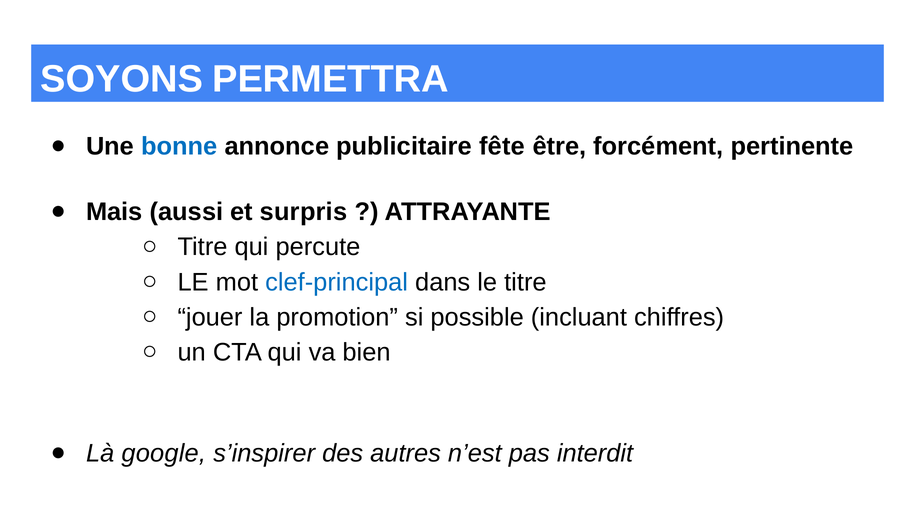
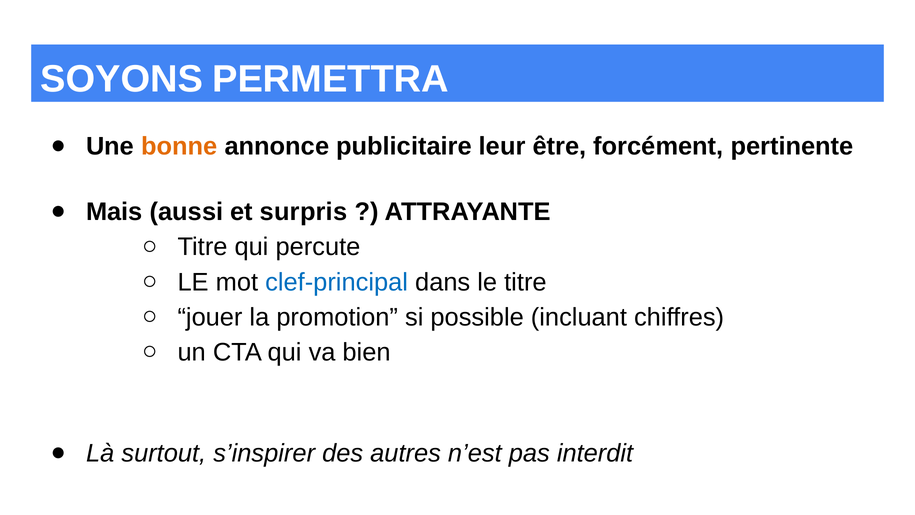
bonne colour: blue -> orange
fête: fête -> leur
google: google -> surtout
